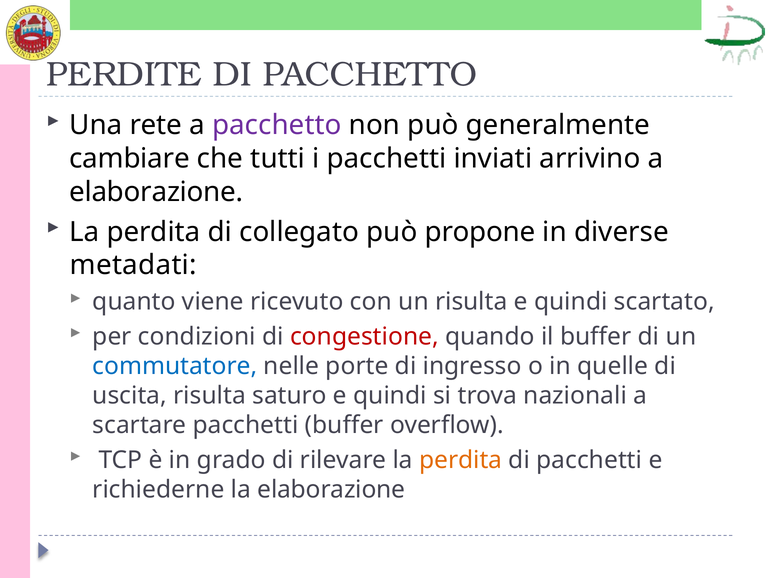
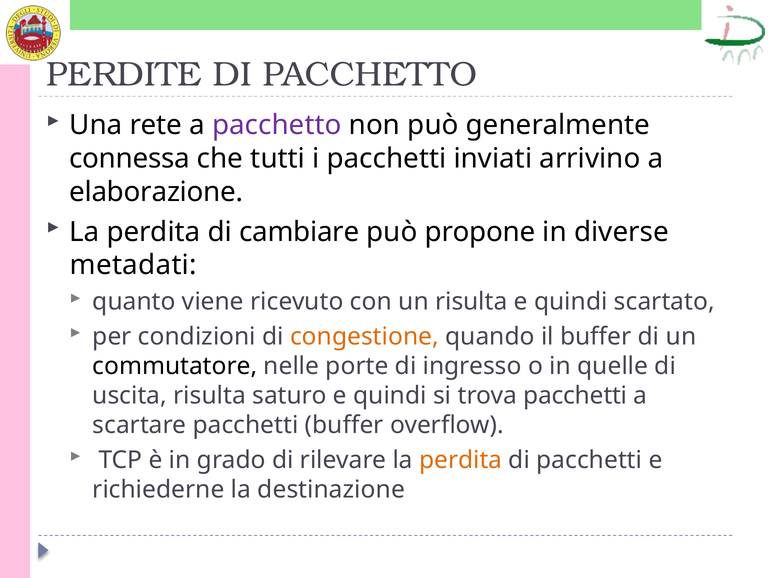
cambiare: cambiare -> connessa
collegato: collegato -> cambiare
congestione colour: red -> orange
commutatore colour: blue -> black
trova nazionali: nazionali -> pacchetti
la elaborazione: elaborazione -> destinazione
